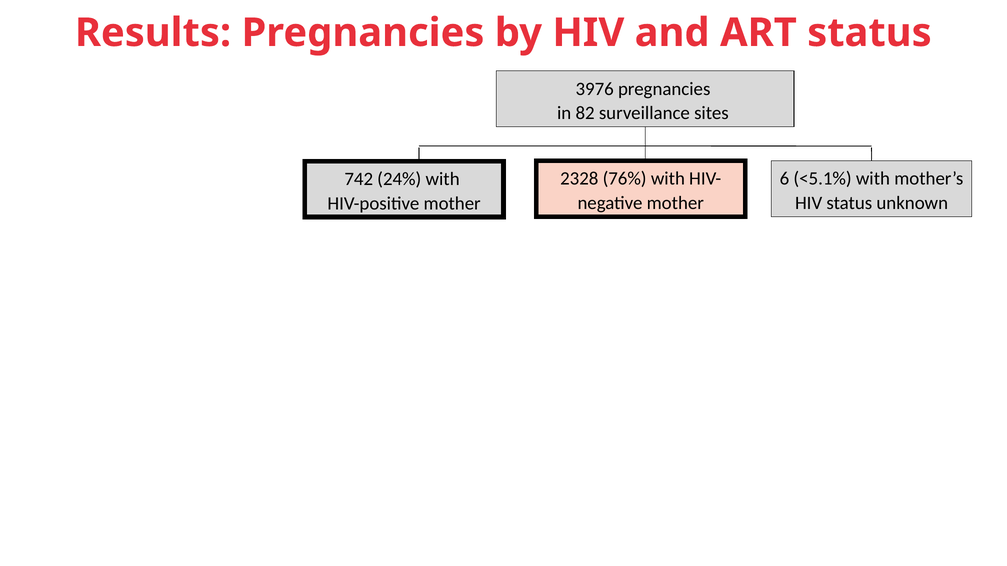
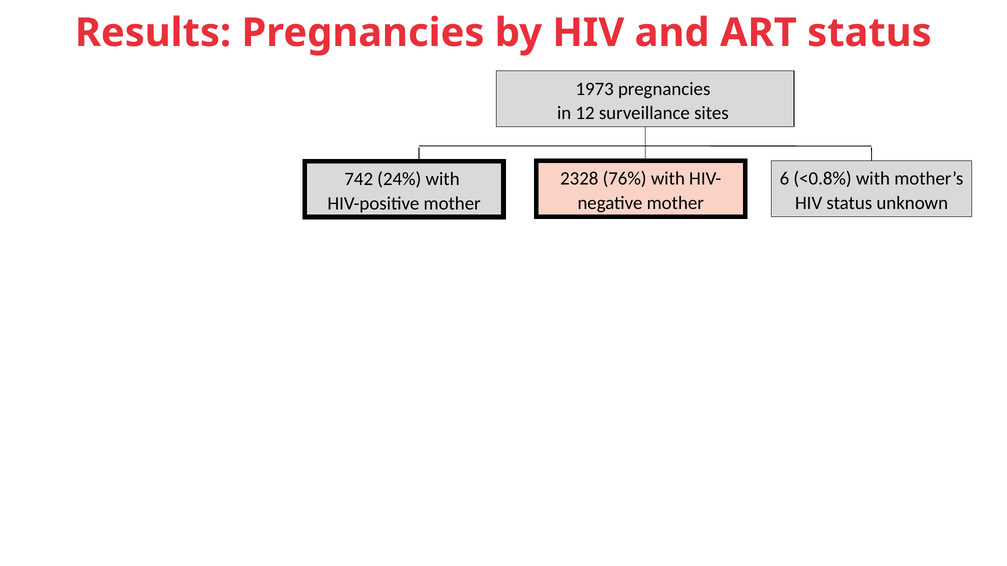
3976: 3976 -> 1973
82: 82 -> 12
<5.1%: <5.1% -> <0.8%
